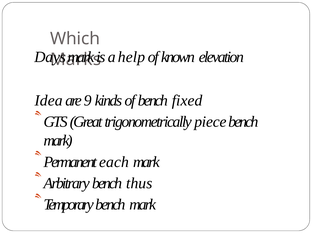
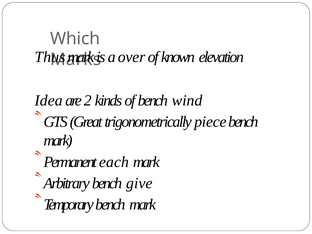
Days: Days -> Thus
help: help -> over
9: 9 -> 2
fixed: fixed -> wind
thus: thus -> give
